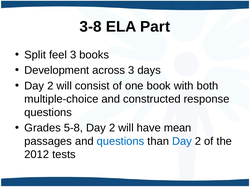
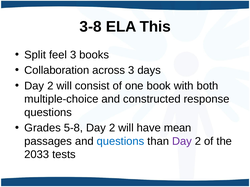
Part: Part -> This
Development: Development -> Collaboration
Day at (182, 142) colour: blue -> purple
2012: 2012 -> 2033
